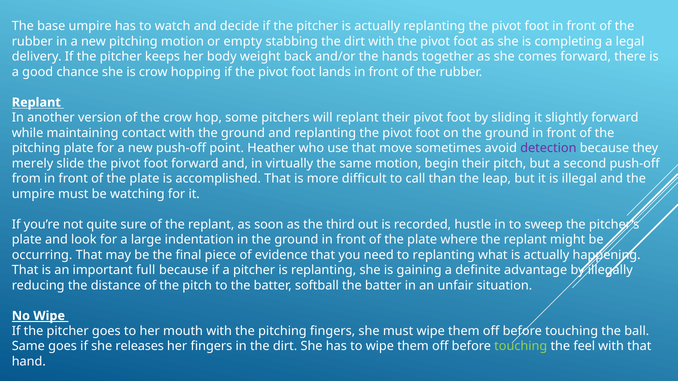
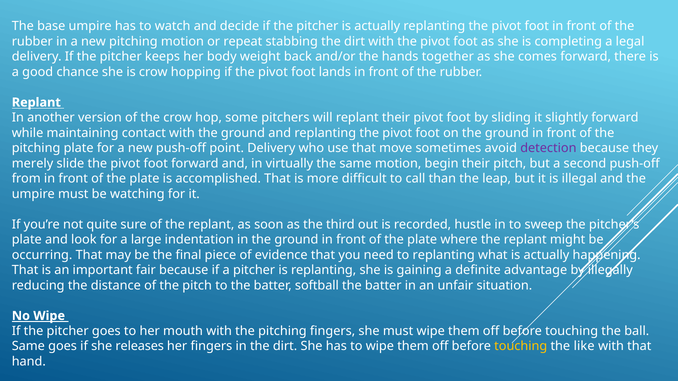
empty: empty -> repeat
point Heather: Heather -> Delivery
full: full -> fair
touching at (521, 347) colour: light green -> yellow
feel: feel -> like
